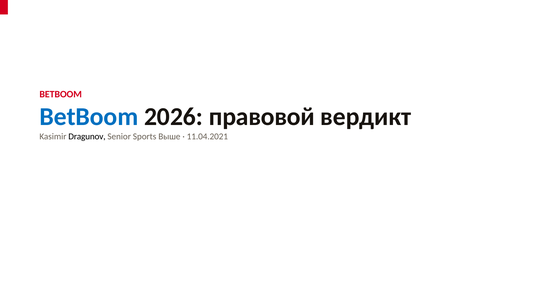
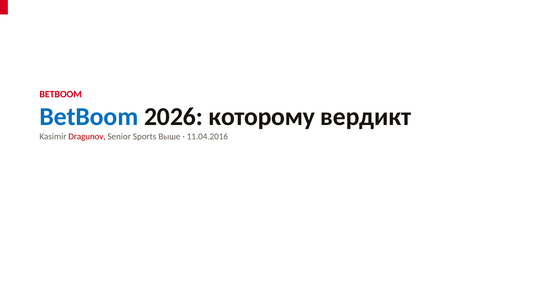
правовой: правовой -> которому
Dragunov colour: black -> red
11.04.2021: 11.04.2021 -> 11.04.2016
